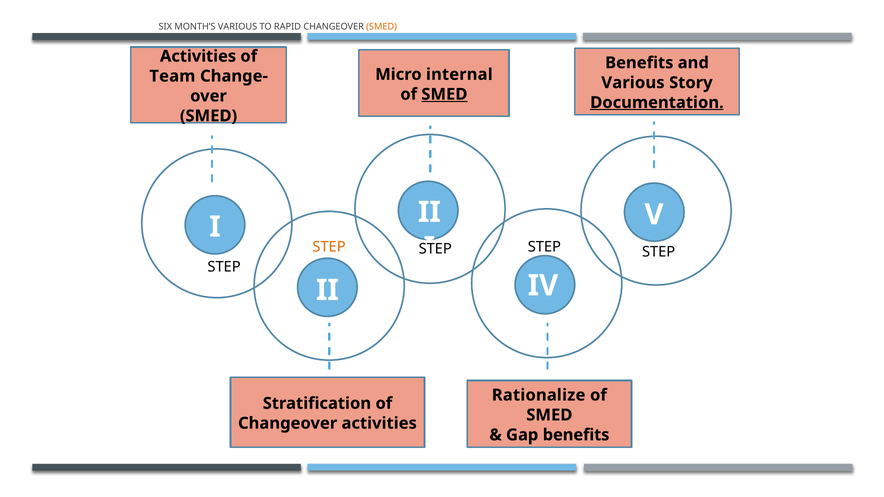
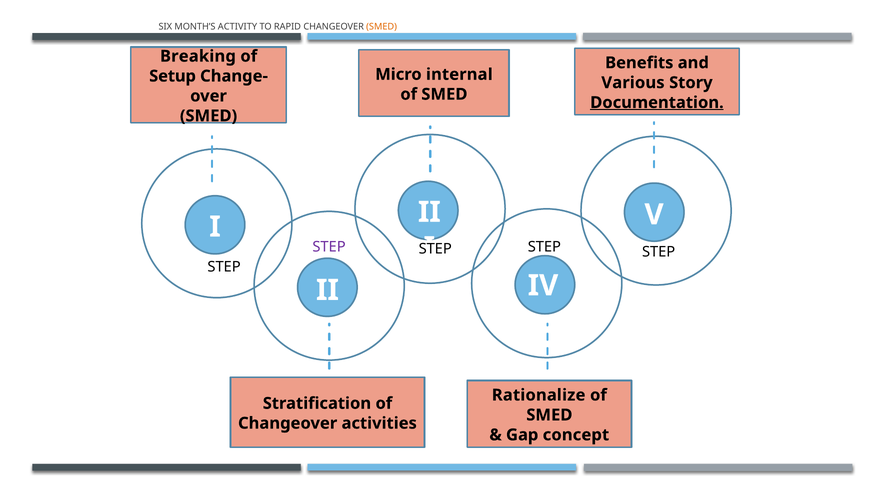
MONTH’S VARIOUS: VARIOUS -> ACTIVITY
Activities at (198, 56): Activities -> Breaking
Team: Team -> Setup
SMED at (444, 94) underline: present -> none
STEP at (329, 247) colour: orange -> purple
Gap benefits: benefits -> concept
